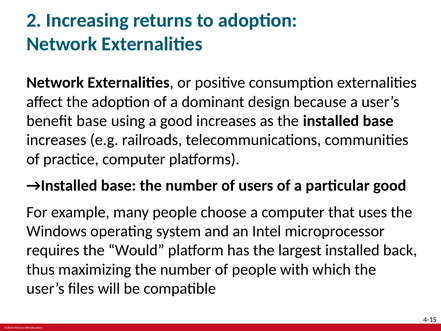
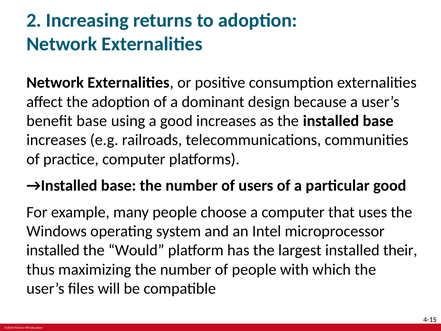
requires at (53, 250): requires -> installed
back: back -> their
